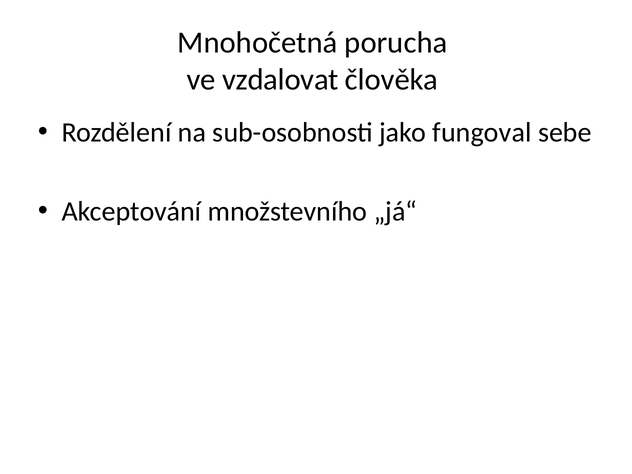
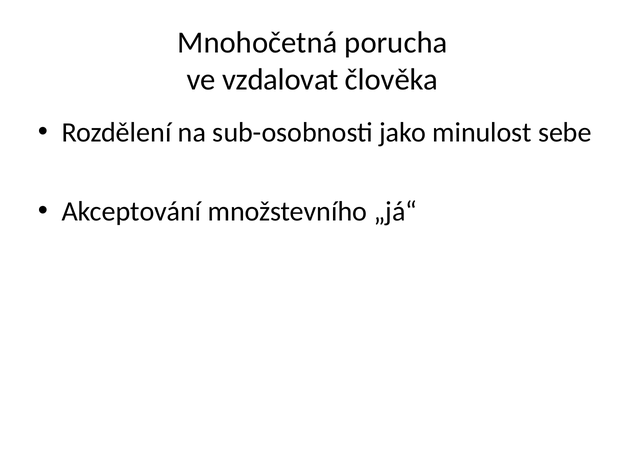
fungoval: fungoval -> minulost
